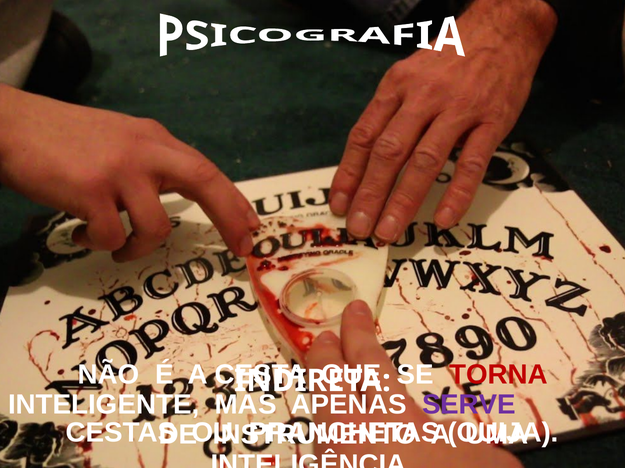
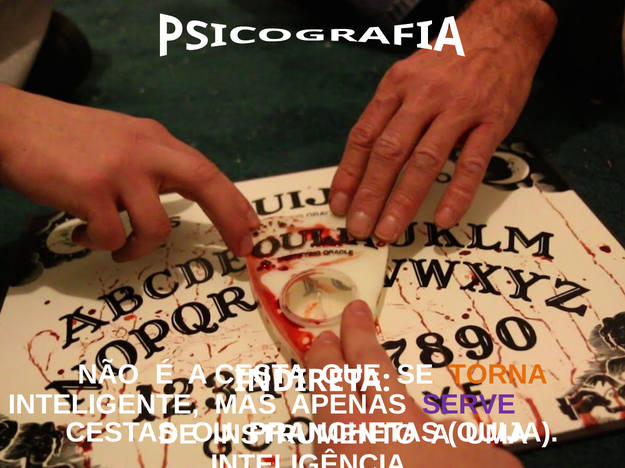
TORNA colour: red -> orange
